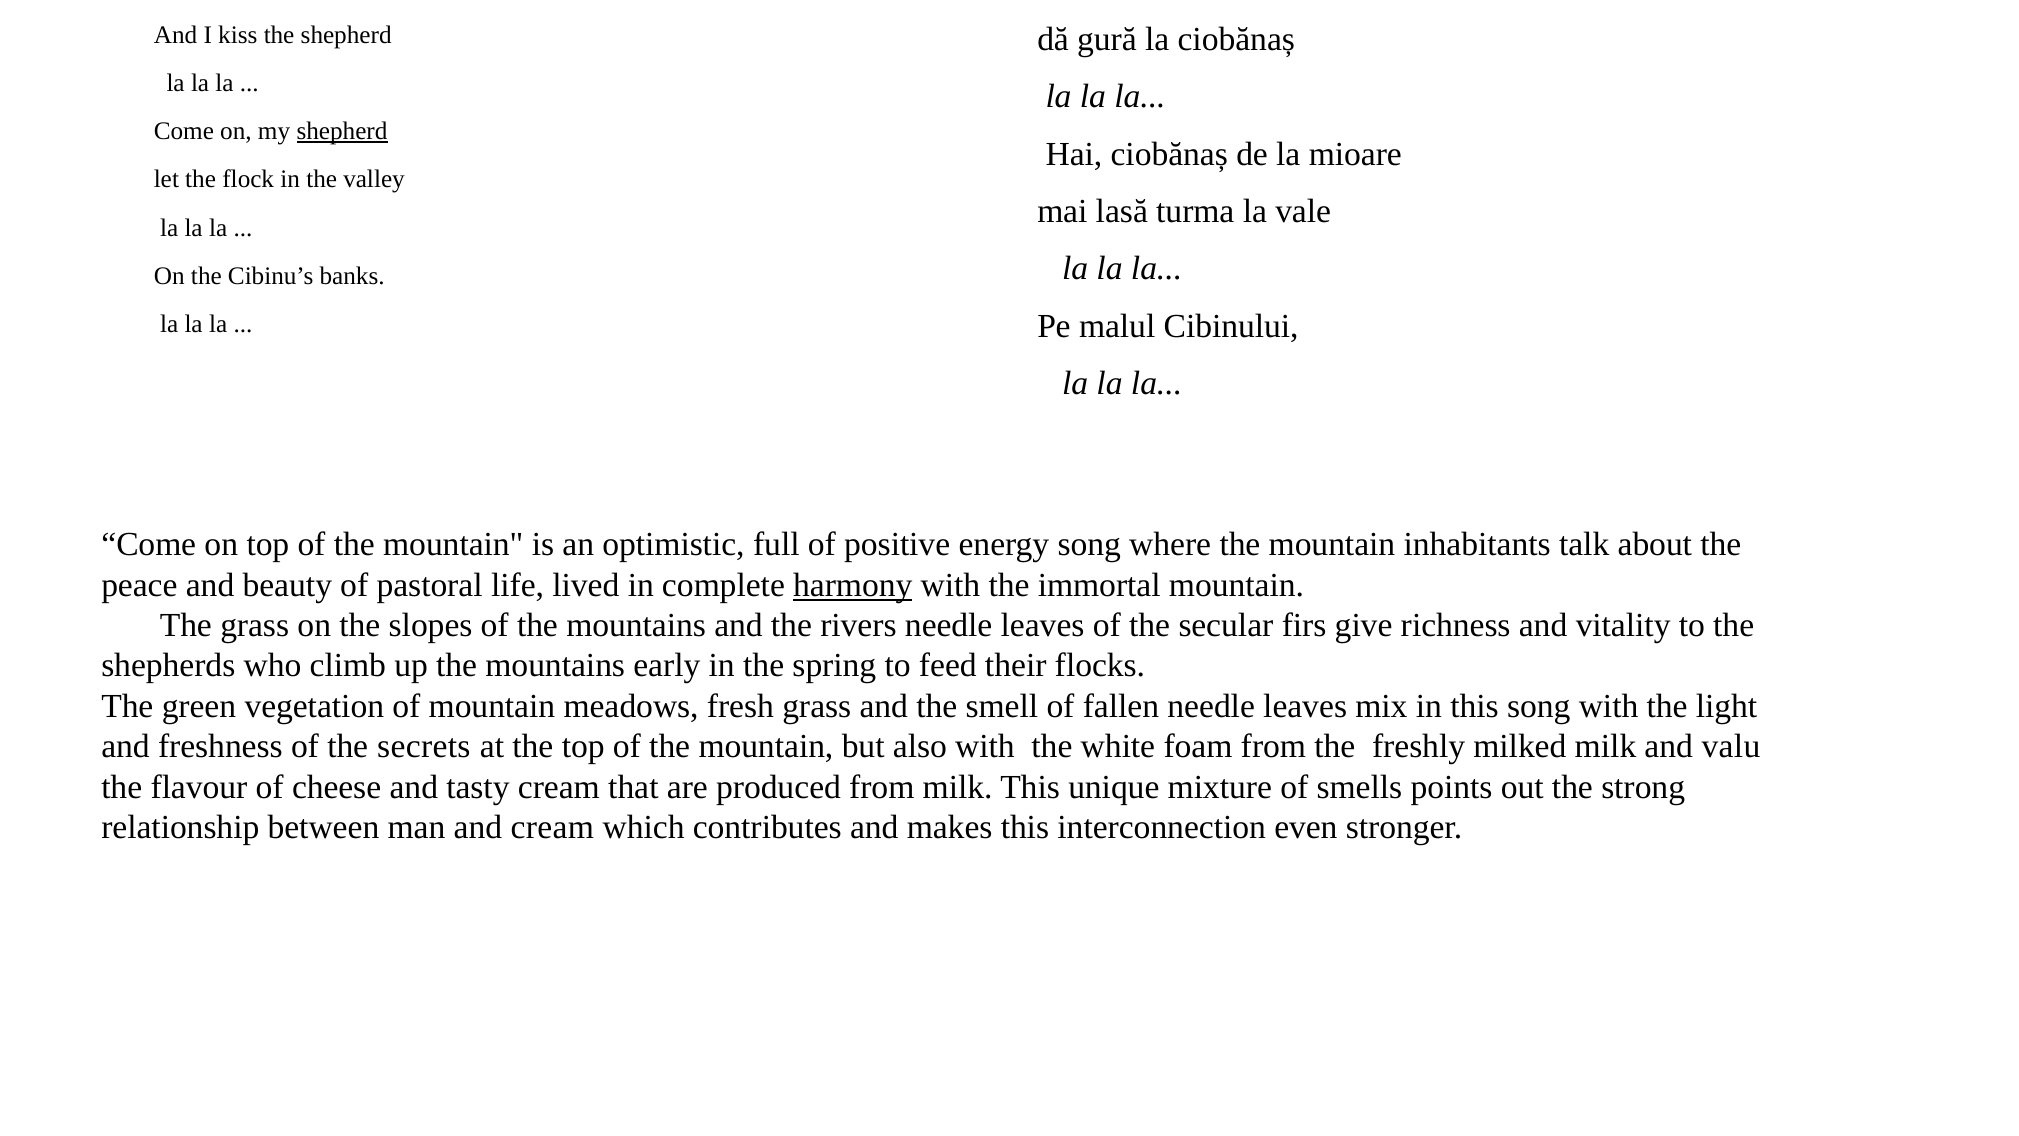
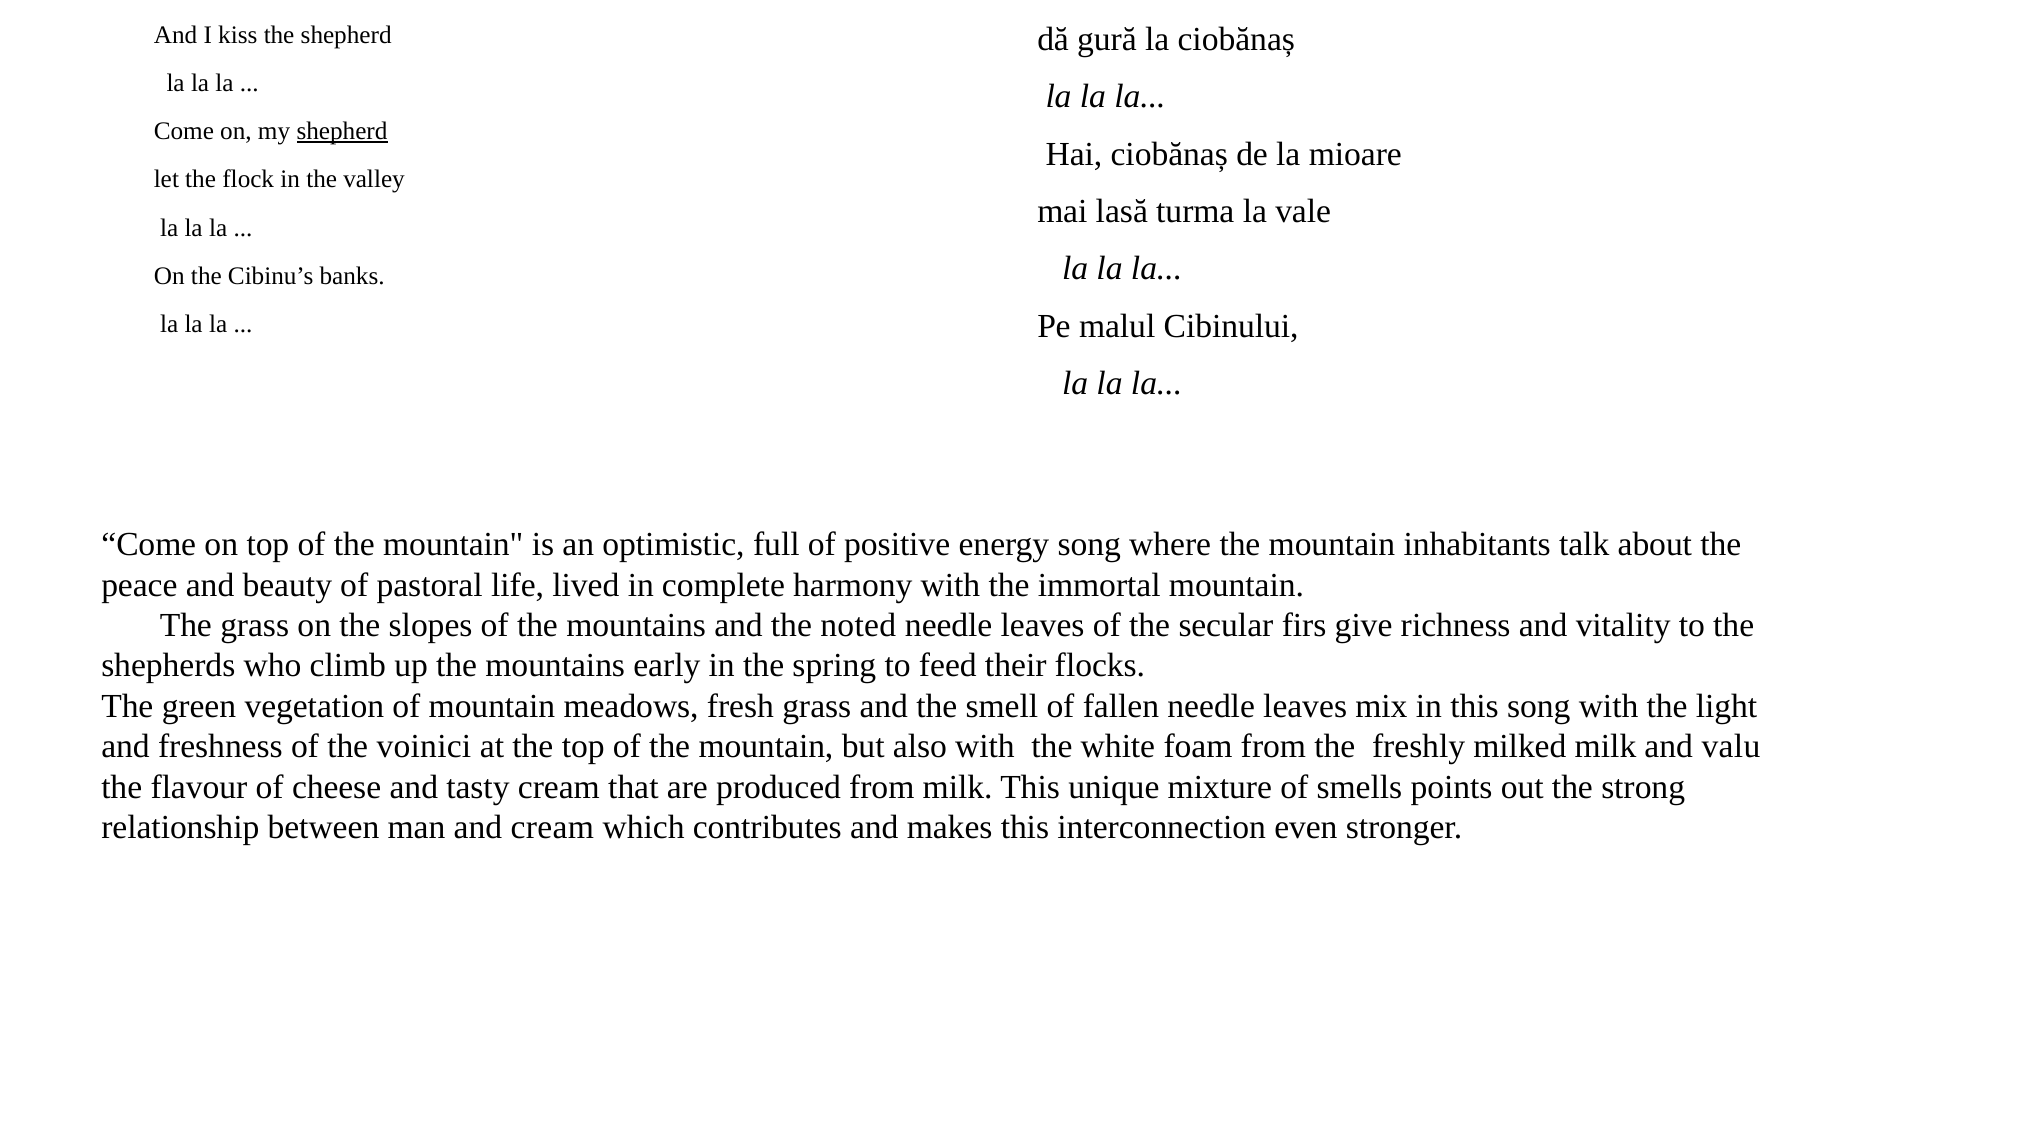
harmony underline: present -> none
rivers: rivers -> noted
secrets: secrets -> voinici
